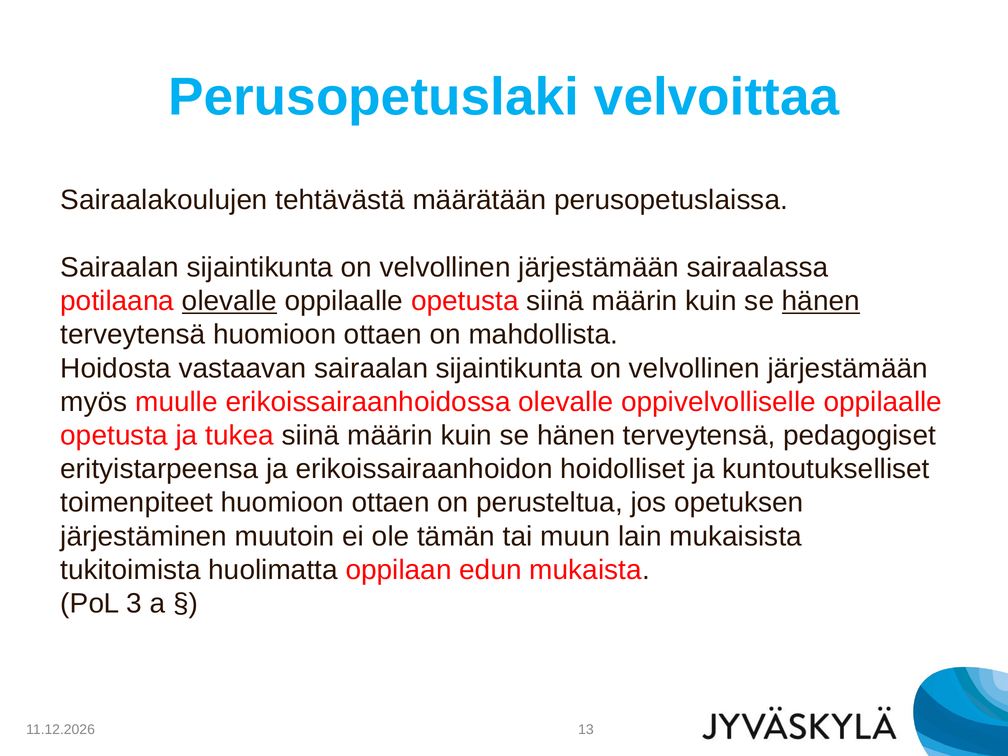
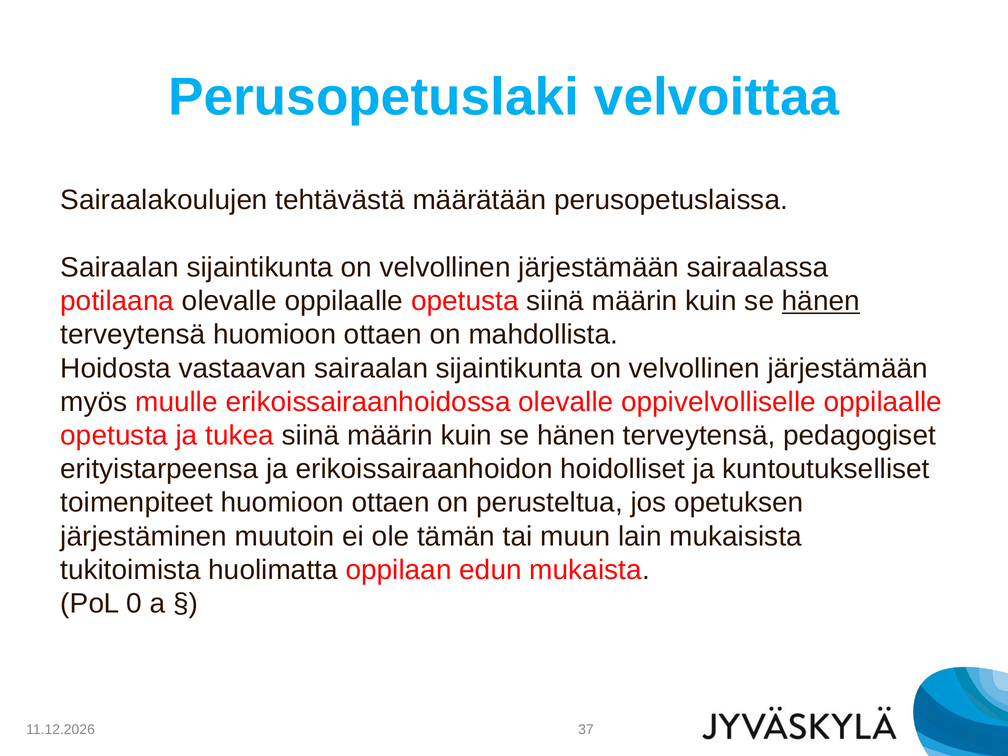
olevalle at (229, 301) underline: present -> none
3: 3 -> 0
13: 13 -> 37
